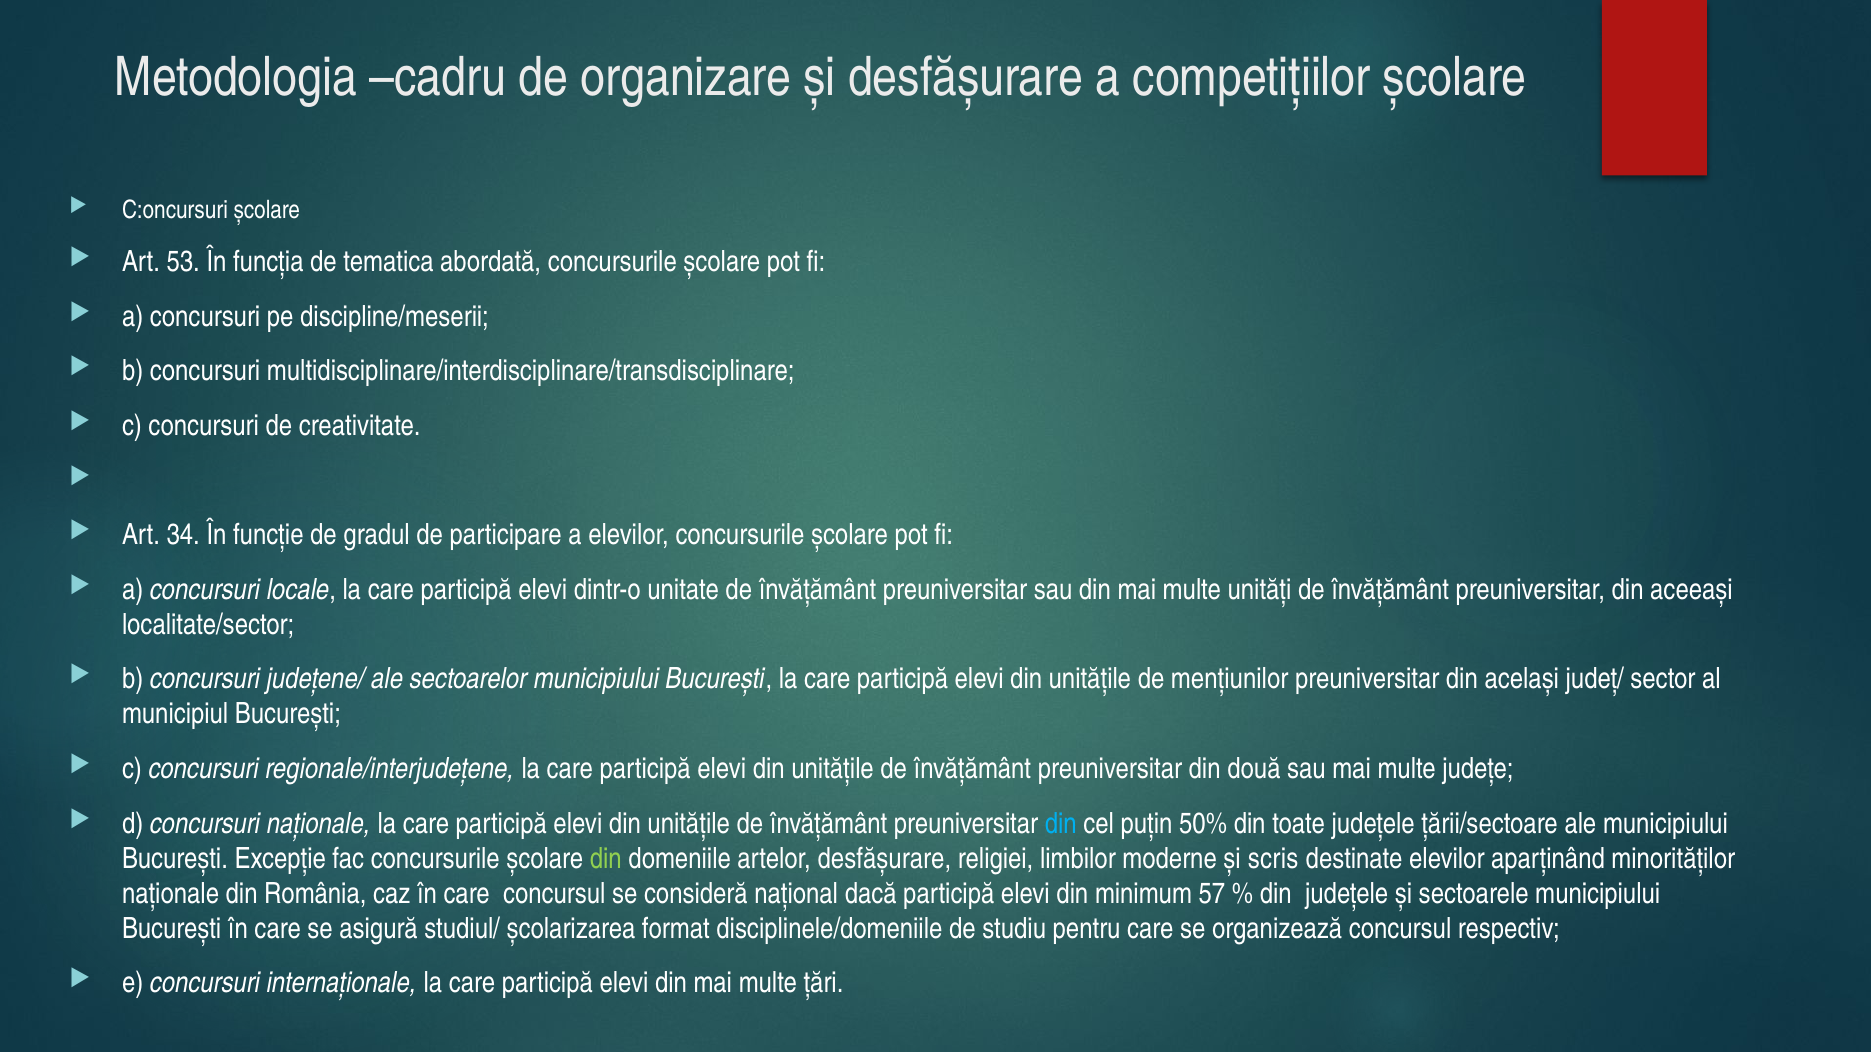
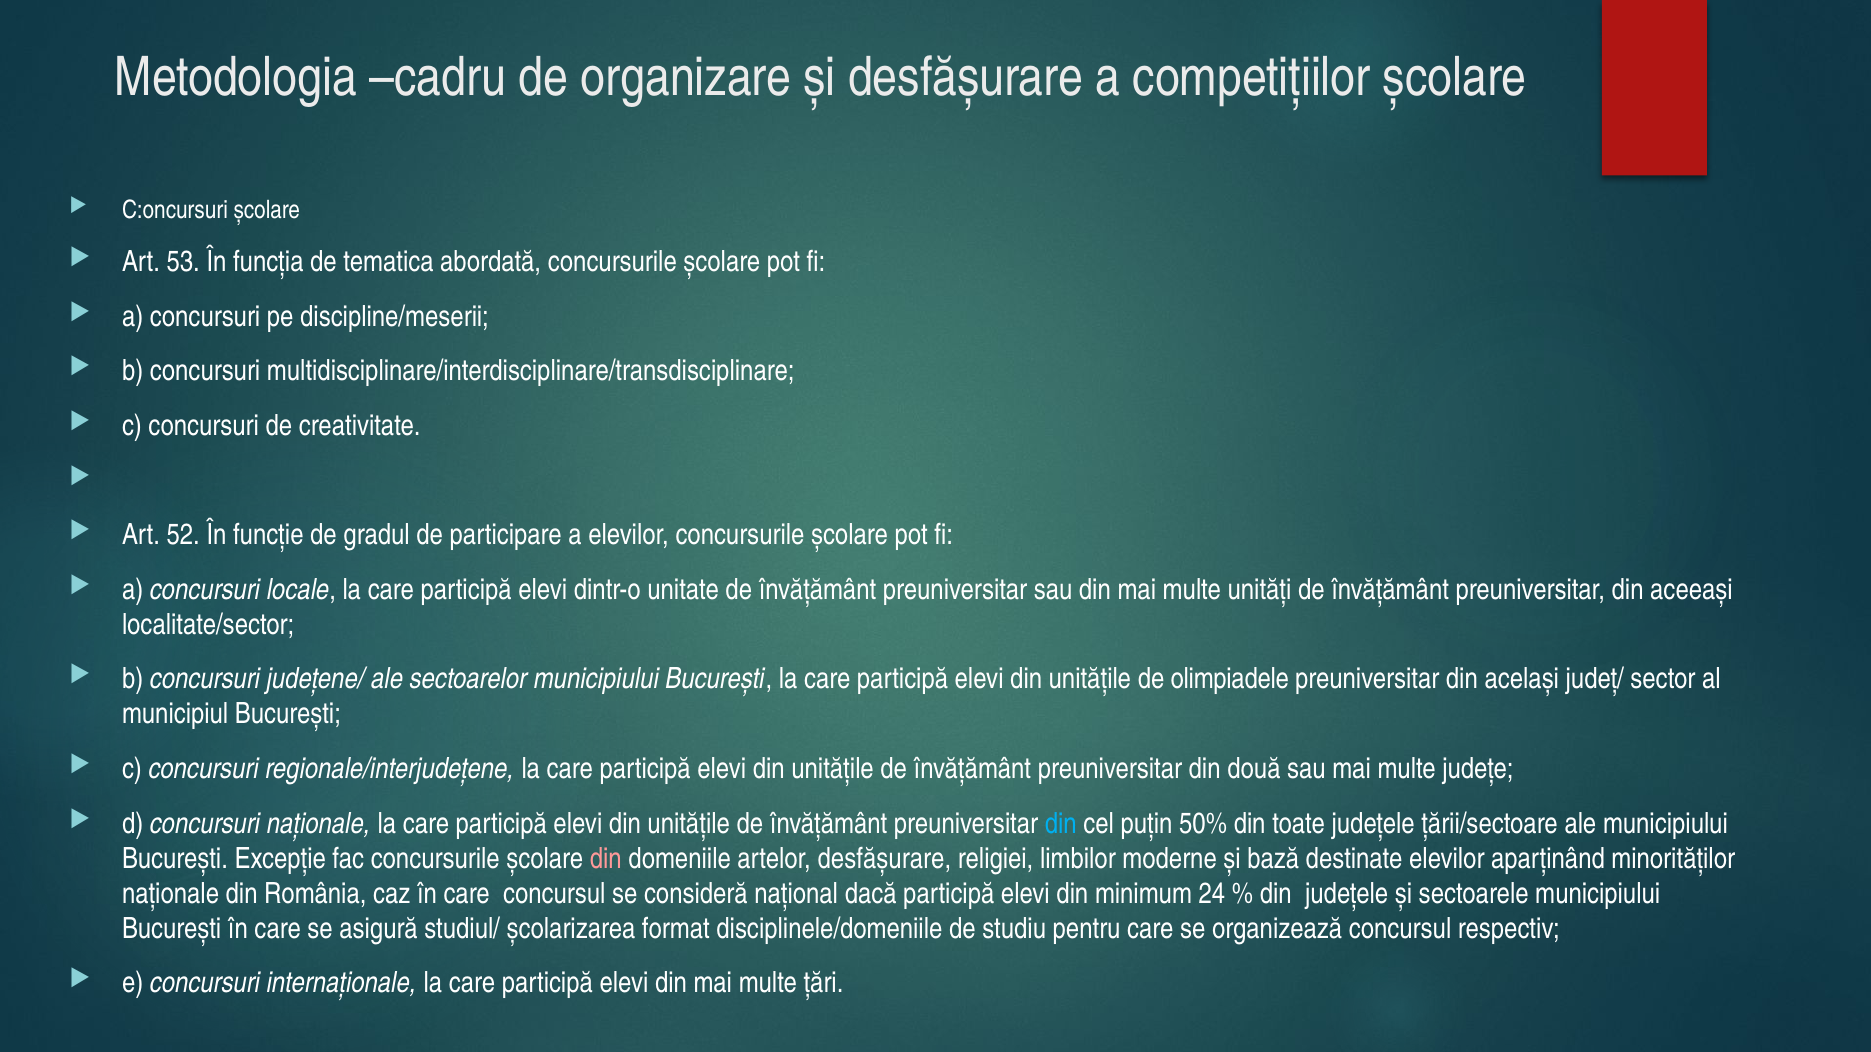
34: 34 -> 52
mențiunilor: mențiunilor -> olimpiadele
din at (606, 859) colour: light green -> pink
scris: scris -> bază
57: 57 -> 24
